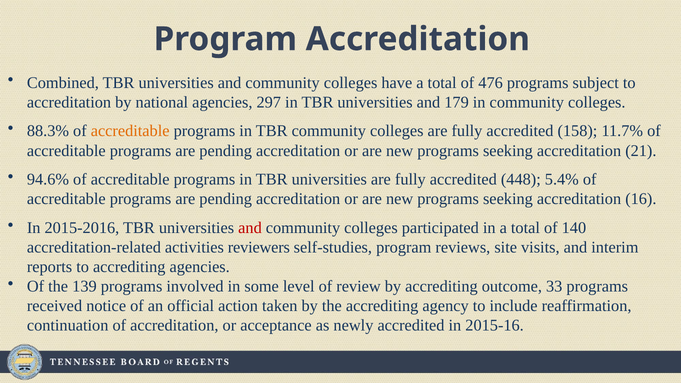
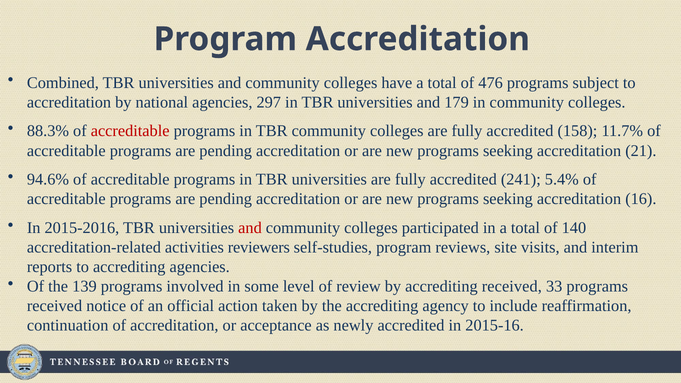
accreditable at (130, 131) colour: orange -> red
448: 448 -> 241
accrediting outcome: outcome -> received
